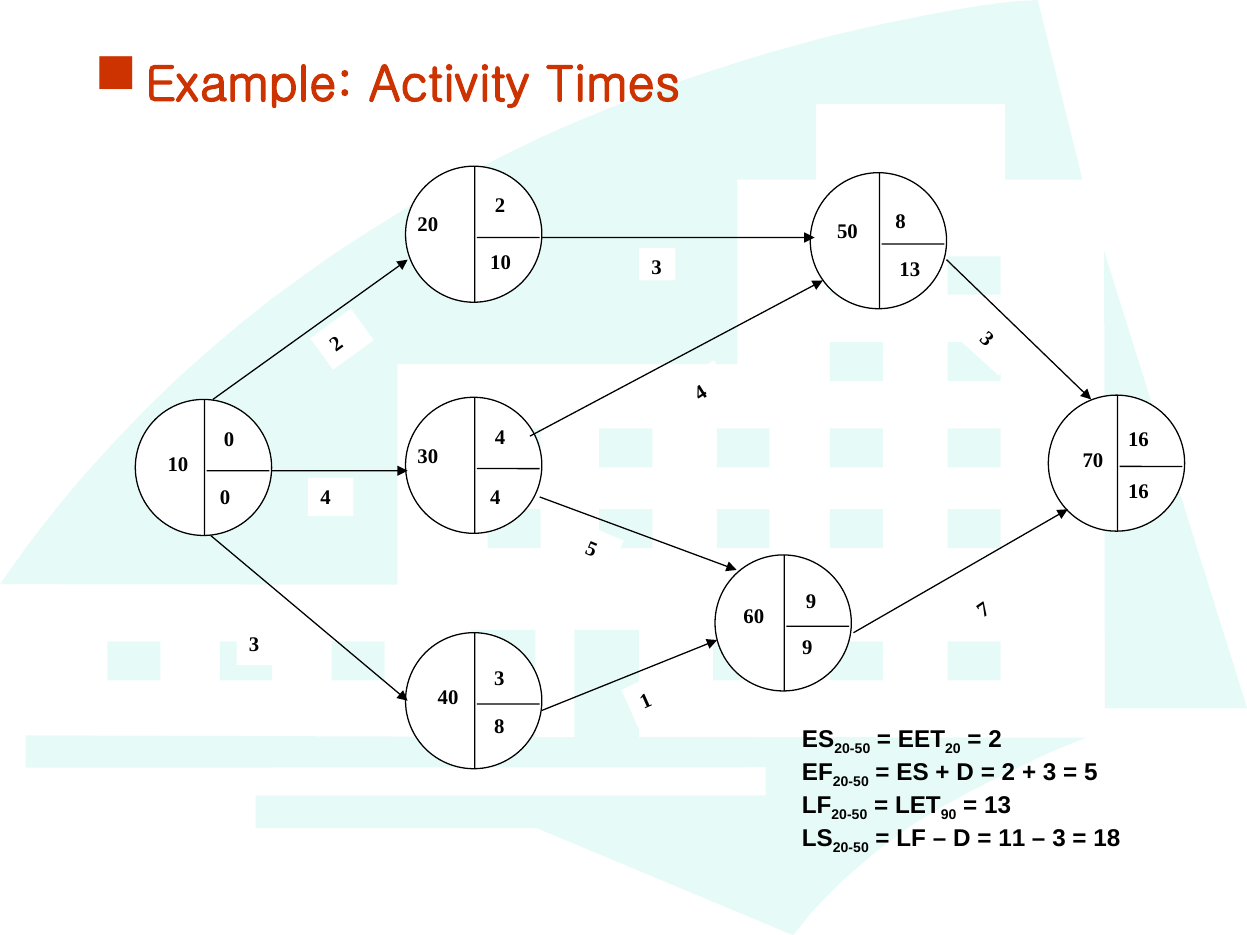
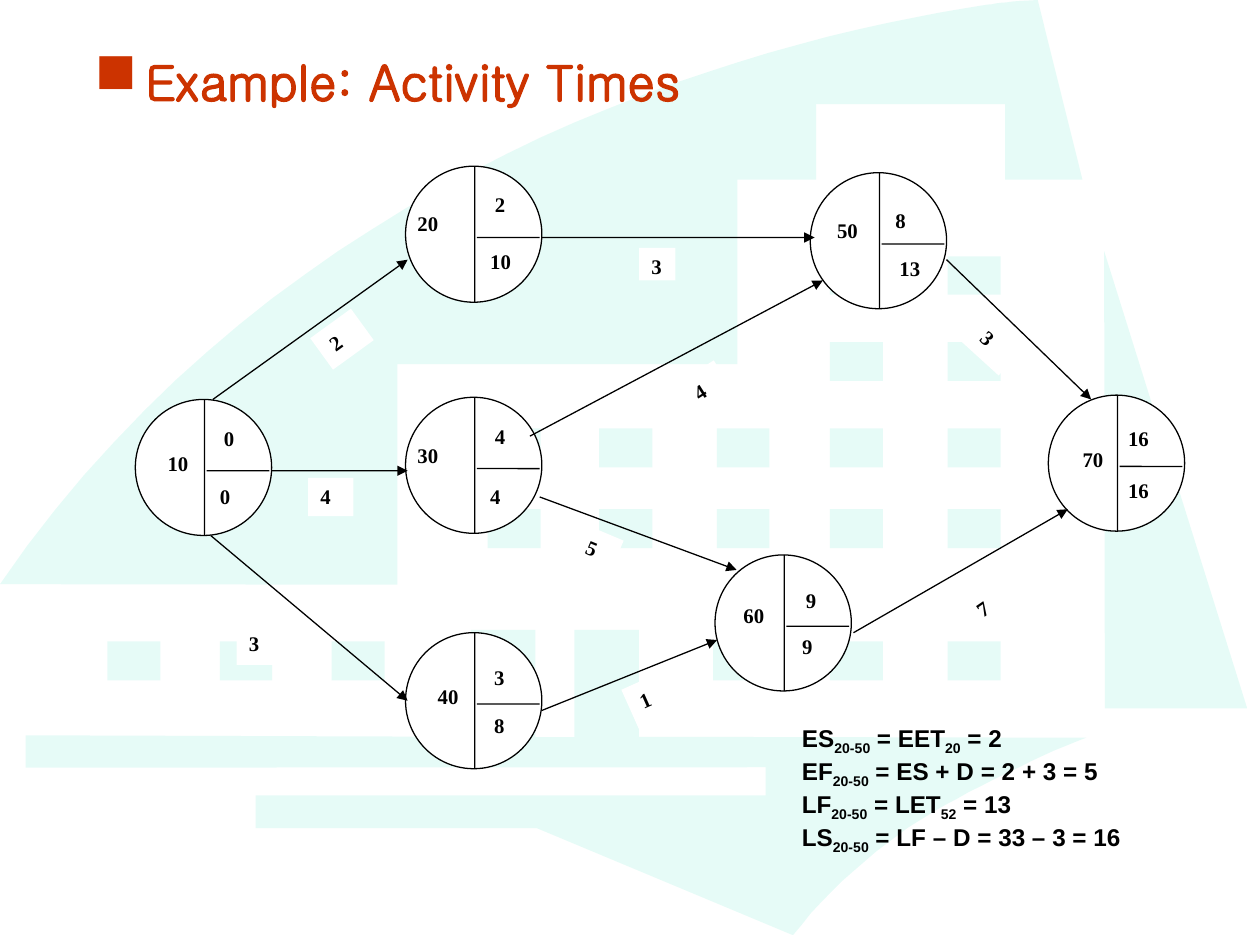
90: 90 -> 52
11: 11 -> 33
18 at (1107, 839): 18 -> 16
